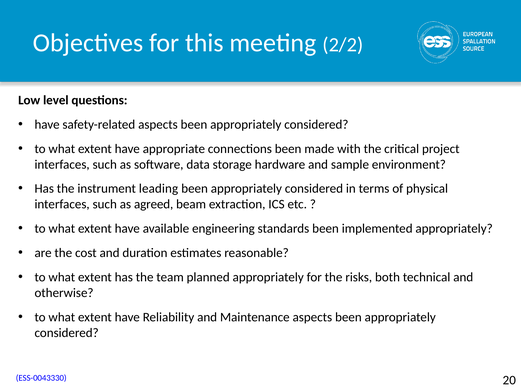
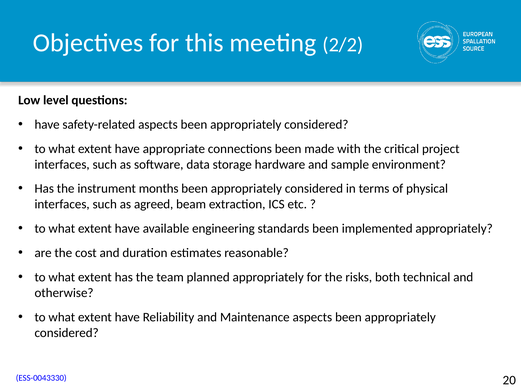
leading: leading -> months
